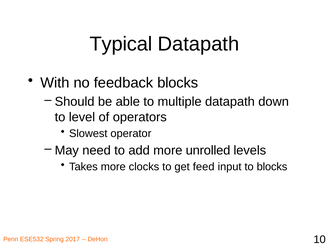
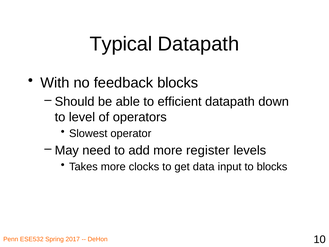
multiple: multiple -> efficient
unrolled: unrolled -> register
feed: feed -> data
